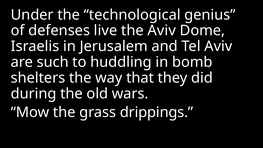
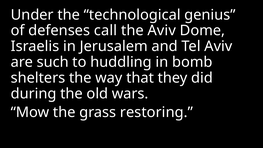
live: live -> call
drippings: drippings -> restoring
